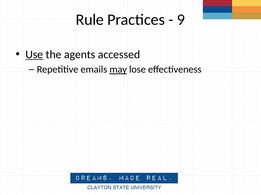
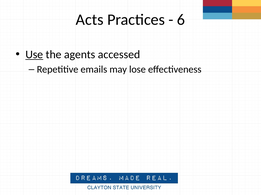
Rule: Rule -> Acts
9: 9 -> 6
may underline: present -> none
